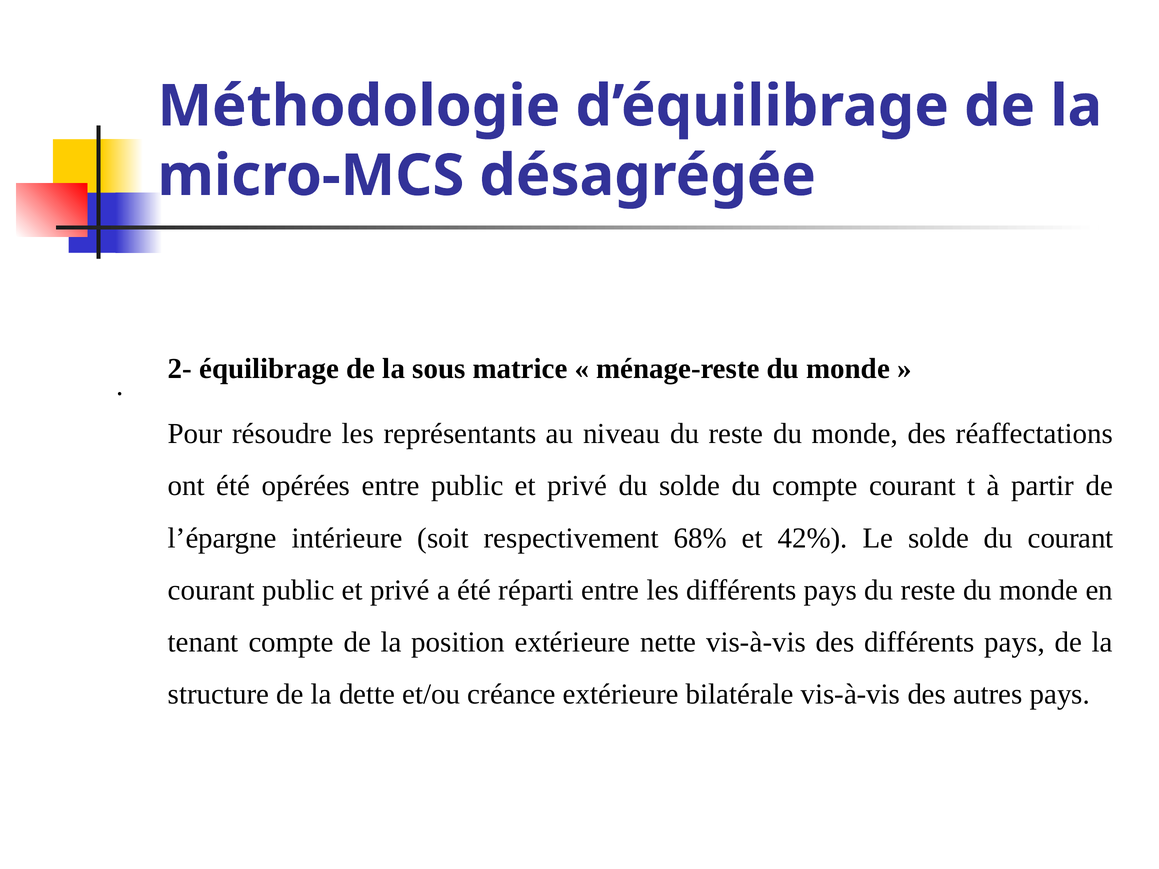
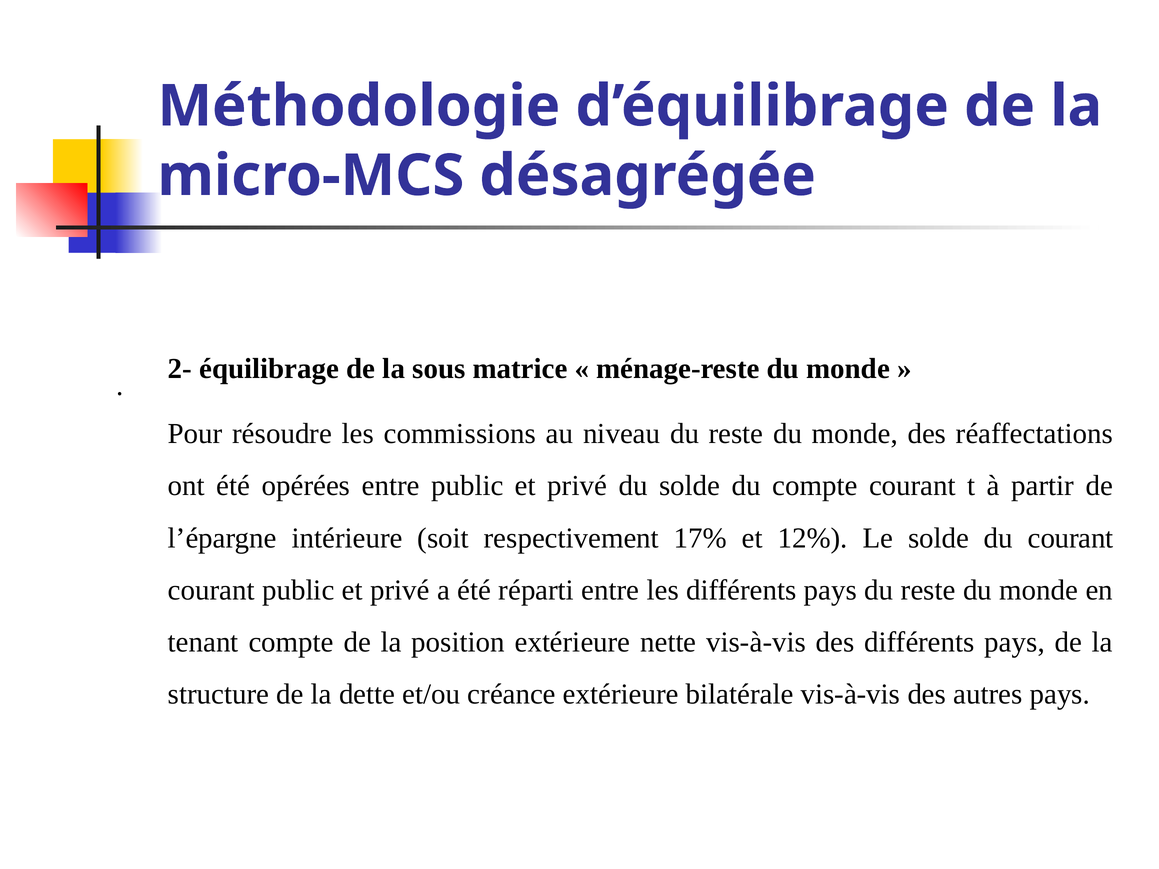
représentants: représentants -> commissions
68%: 68% -> 17%
42%: 42% -> 12%
